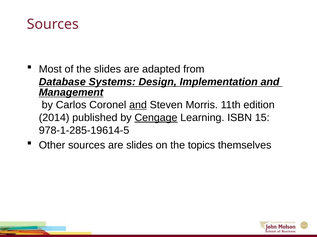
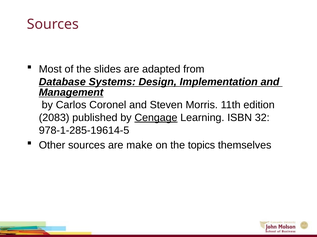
and at (138, 105) underline: present -> none
2014: 2014 -> 2083
15: 15 -> 32
are slides: slides -> make
